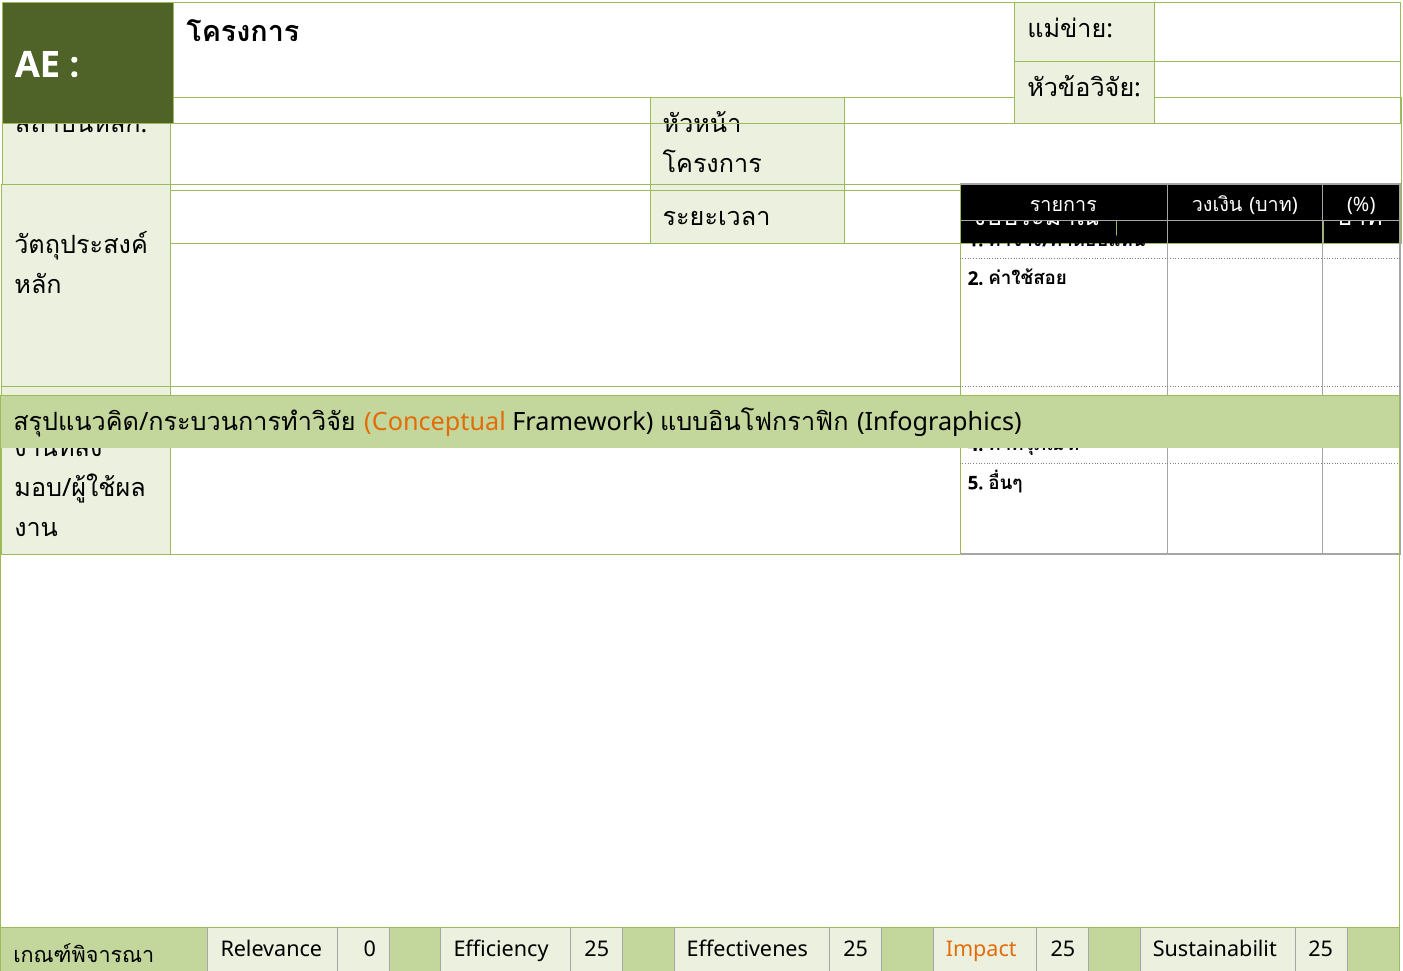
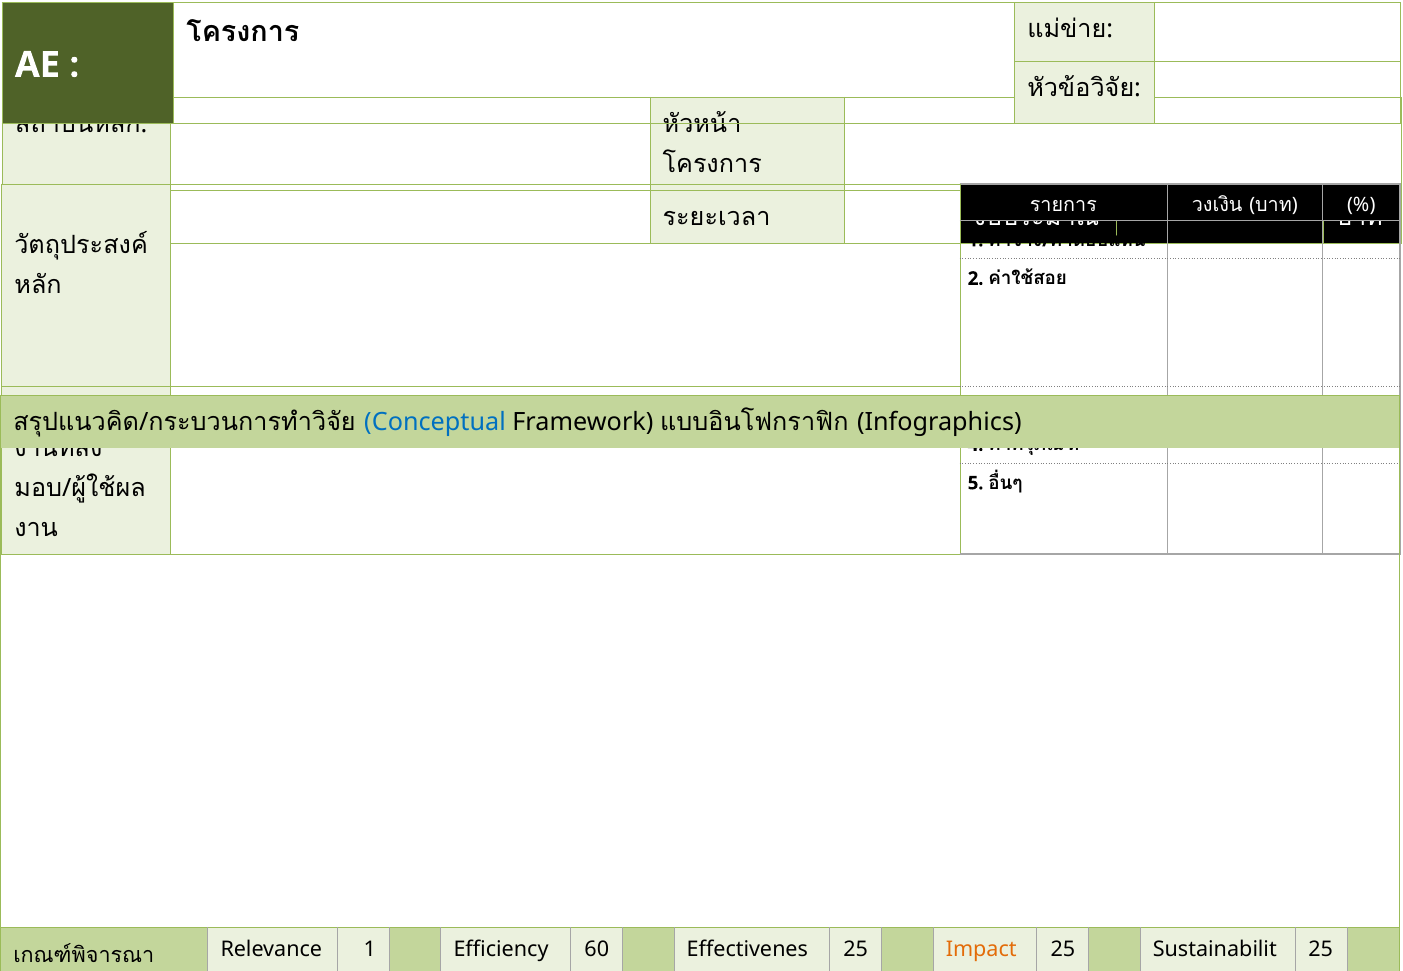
Conceptual colour: orange -> blue
Relevance 0: 0 -> 1
Efficiency 25: 25 -> 60
